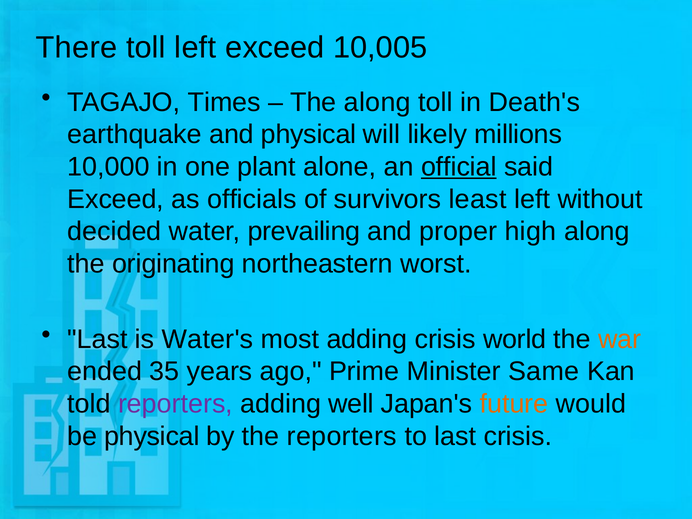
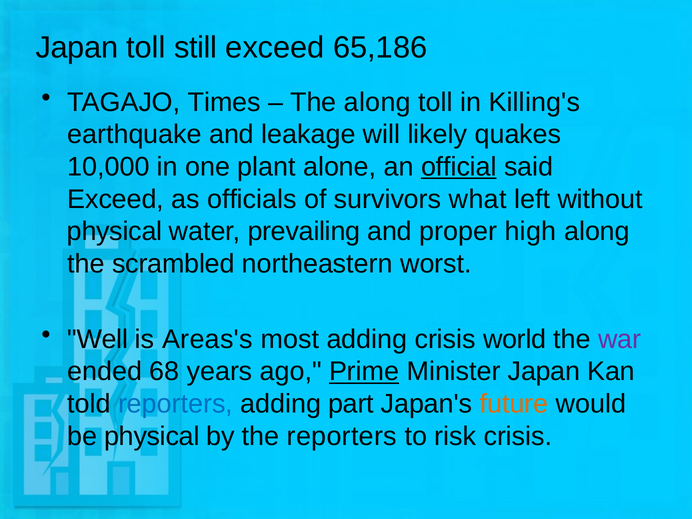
There at (77, 48): There -> Japan
toll left: left -> still
10,005: 10,005 -> 65,186
Death's: Death's -> Killing's
and physical: physical -> leakage
millions: millions -> quakes
least: least -> what
decided at (114, 231): decided -> physical
originating: originating -> scrambled
Last at (98, 339): Last -> Well
Water's: Water's -> Areas's
war colour: orange -> purple
35: 35 -> 68
Prime underline: none -> present
Minister Same: Same -> Japan
reporters at (175, 404) colour: purple -> blue
well: well -> part
to last: last -> risk
